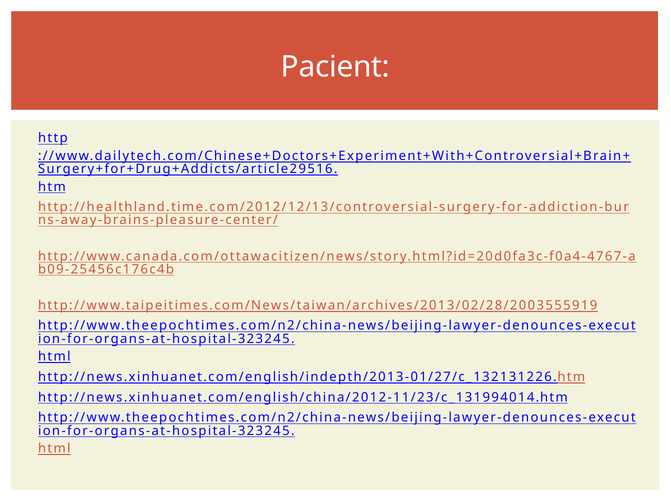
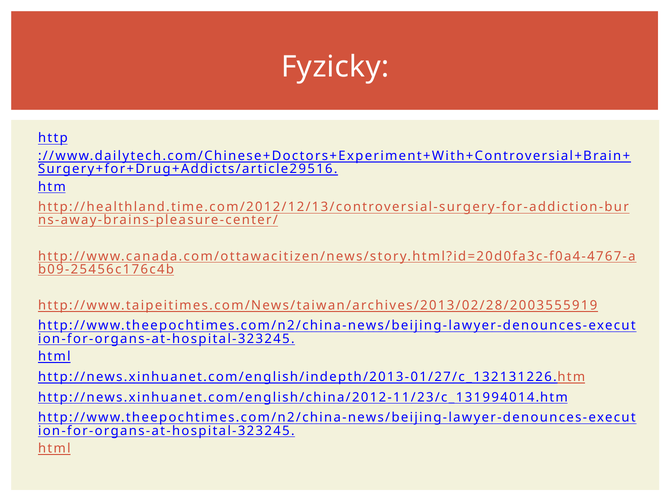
Pacient: Pacient -> Fyzicky
